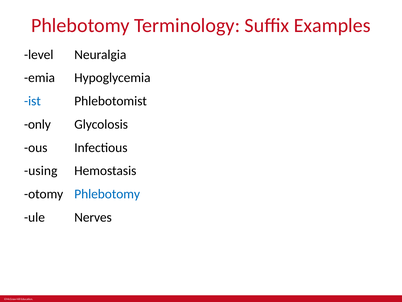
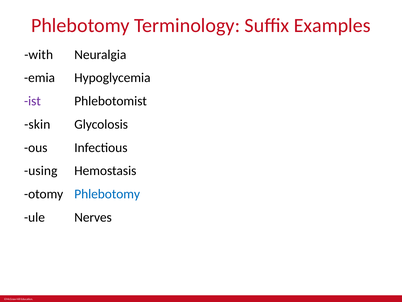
level: level -> with
ist colour: blue -> purple
only: only -> skin
